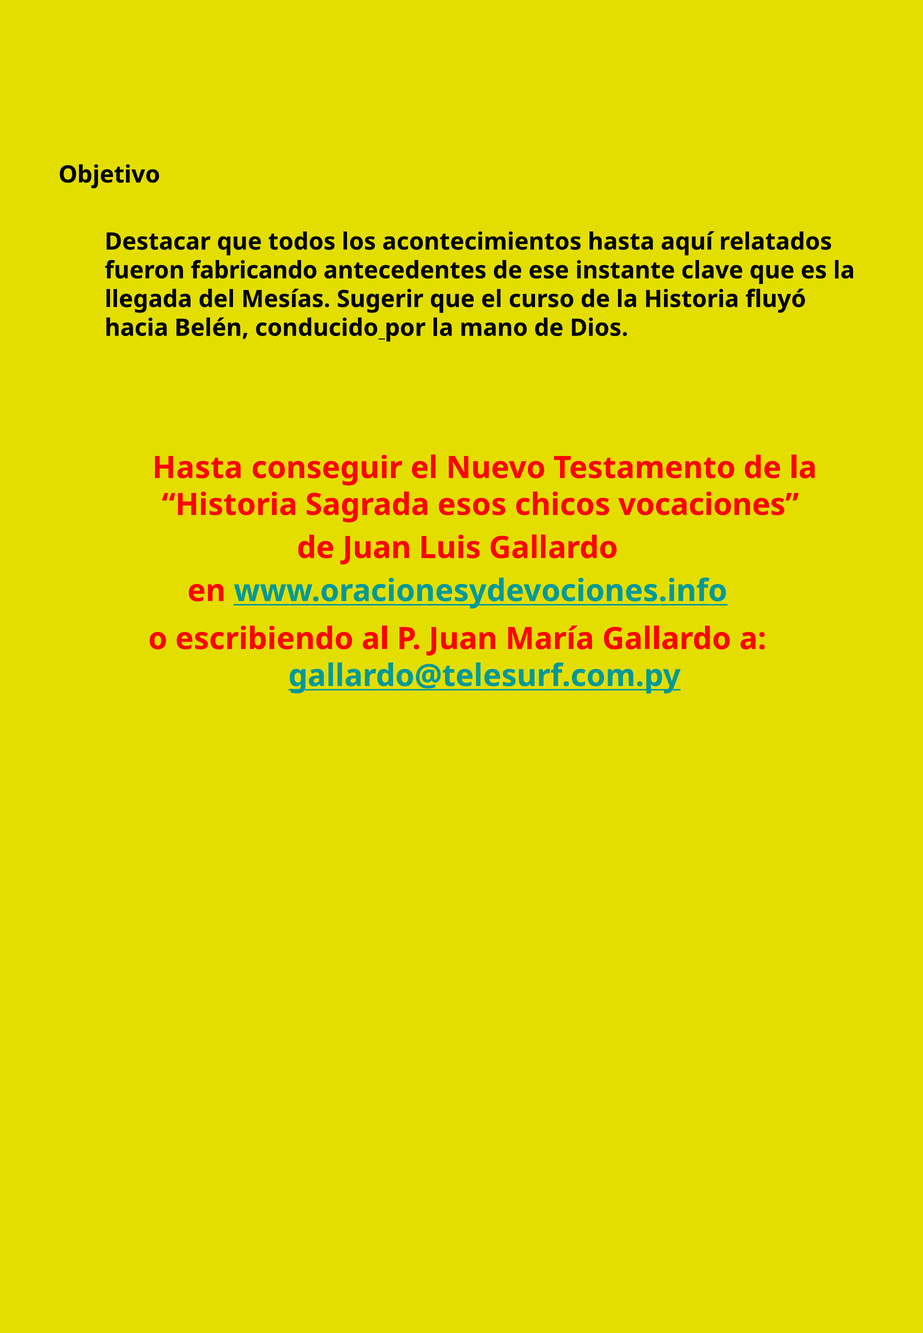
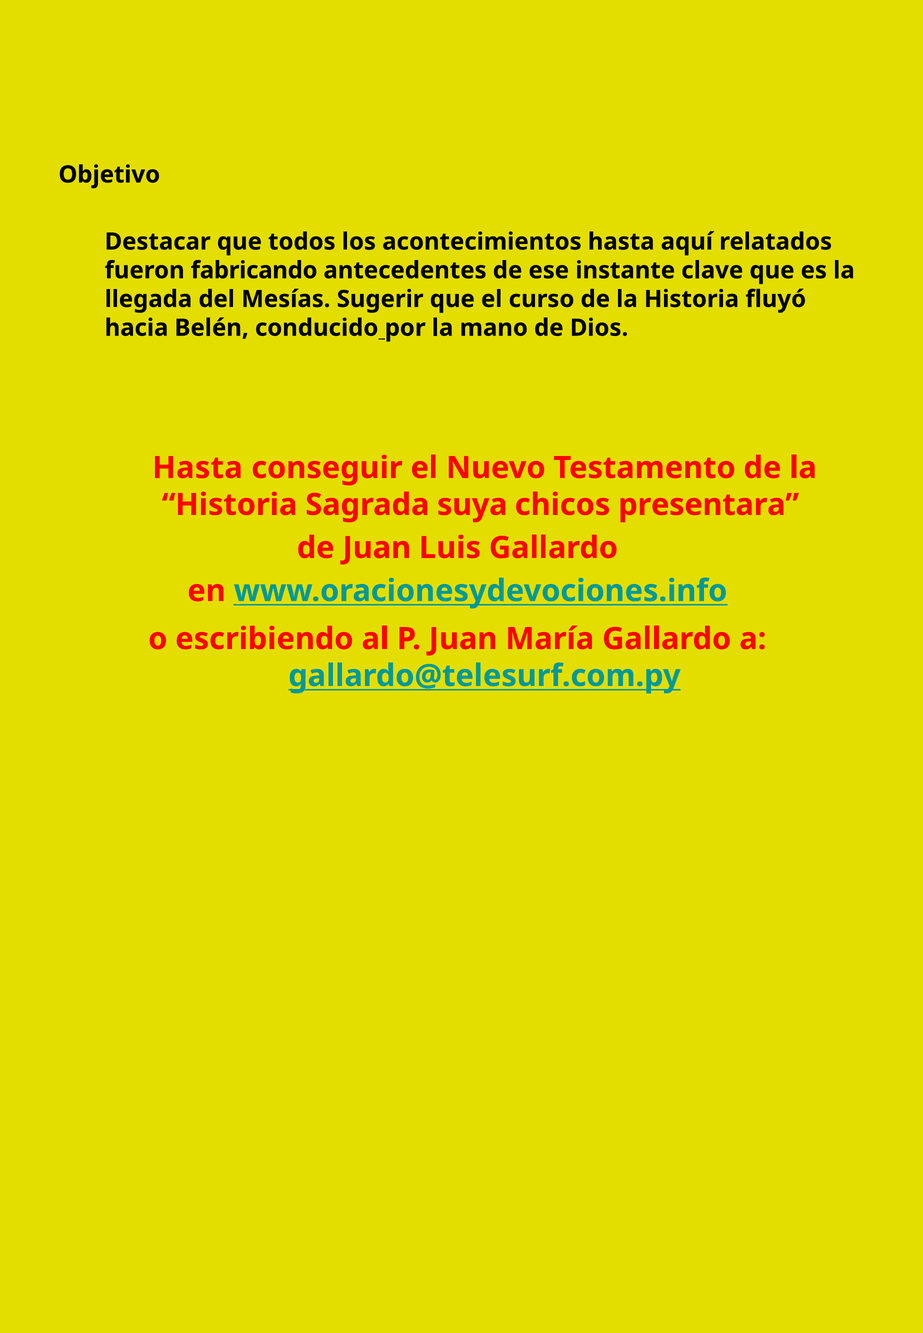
esos: esos -> suya
vocaciones: vocaciones -> presentara
